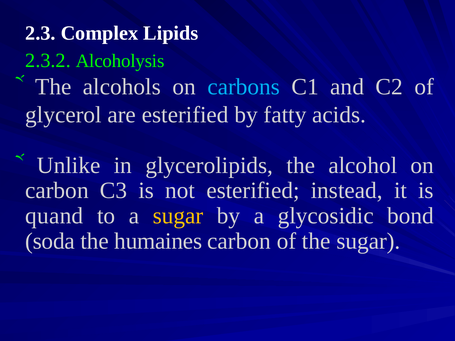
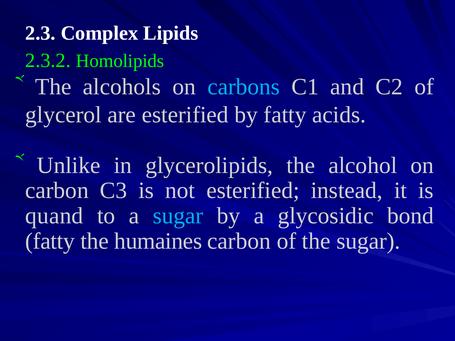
Alcoholysis: Alcoholysis -> Homolipids
sugar at (178, 216) colour: yellow -> light blue
soda at (50, 241): soda -> fatty
